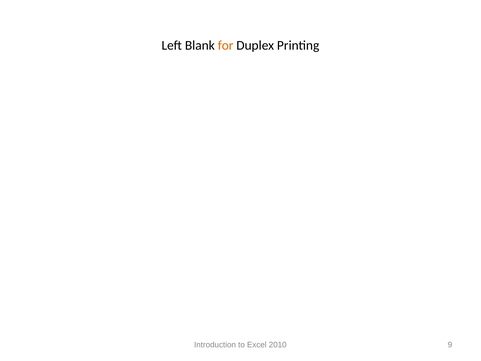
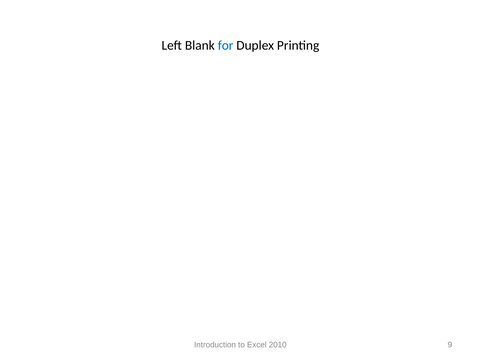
for colour: orange -> blue
